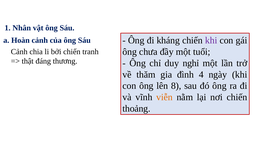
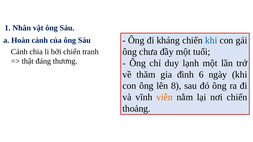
khi at (211, 41) colour: purple -> blue
nghỉ: nghỉ -> lạnh
4: 4 -> 6
